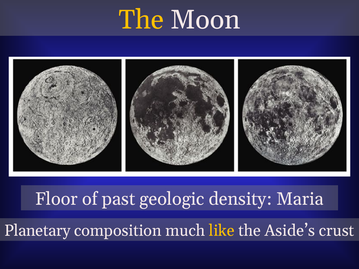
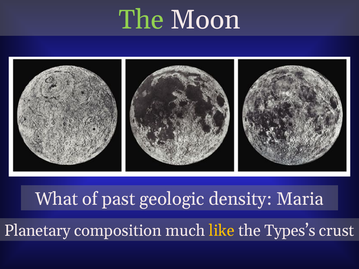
The at (141, 20) colour: yellow -> light green
Floor: Floor -> What
Aside’s: Aside’s -> Types’s
